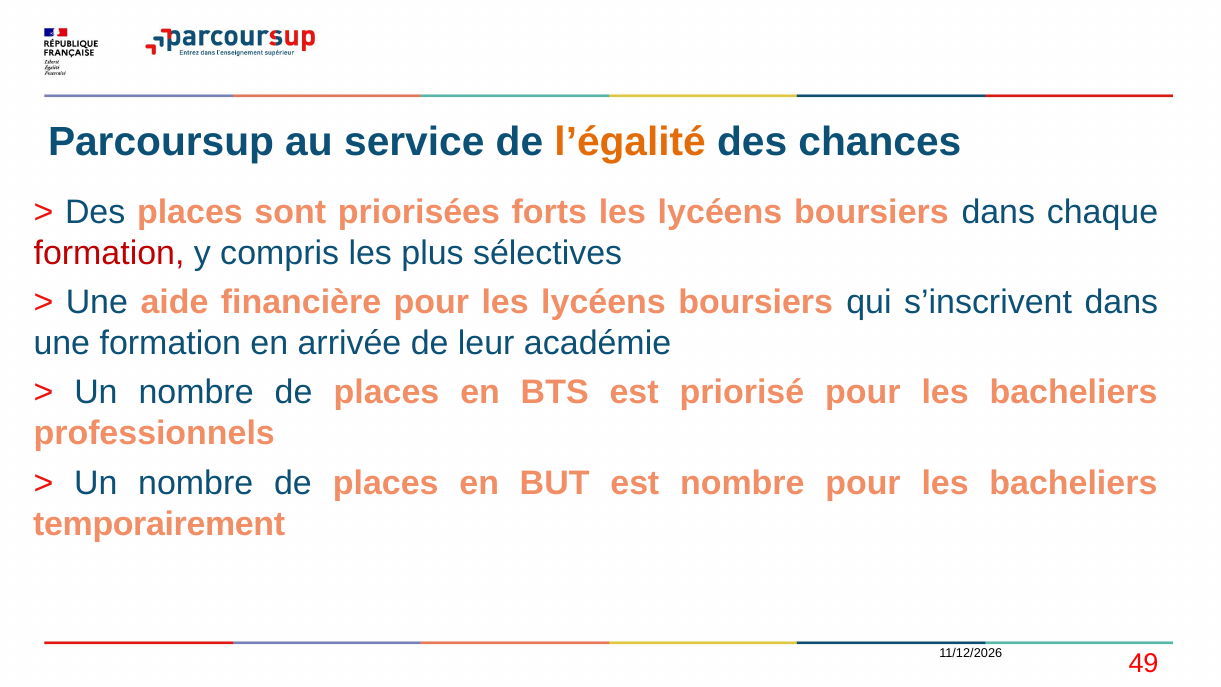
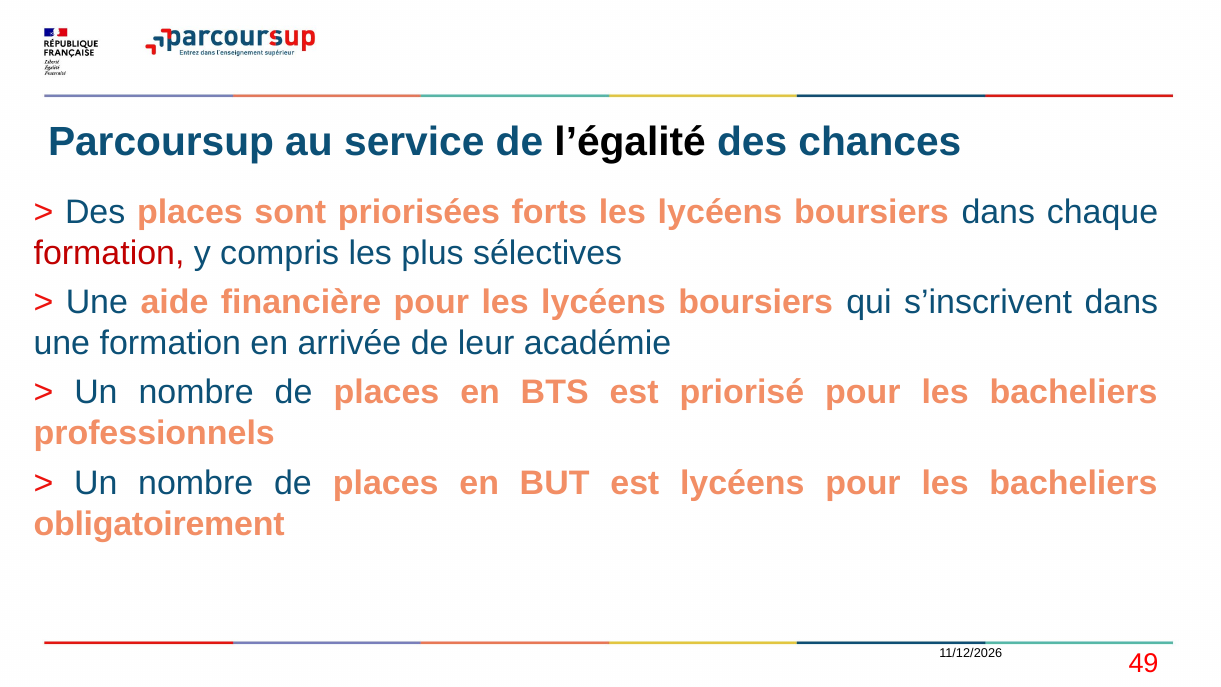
l’égalité colour: orange -> black
est nombre: nombre -> lycéens
temporairement: temporairement -> obligatoirement
